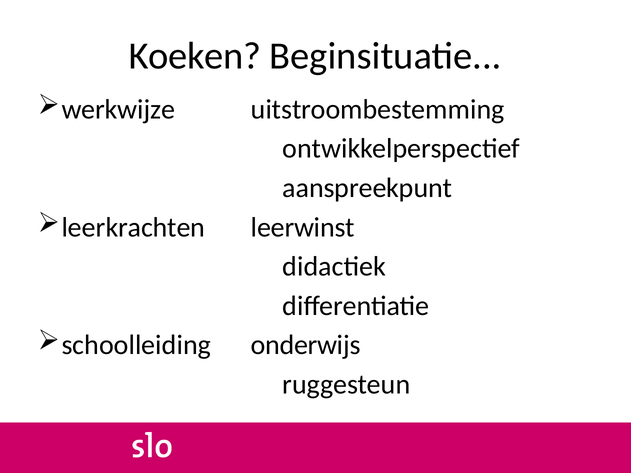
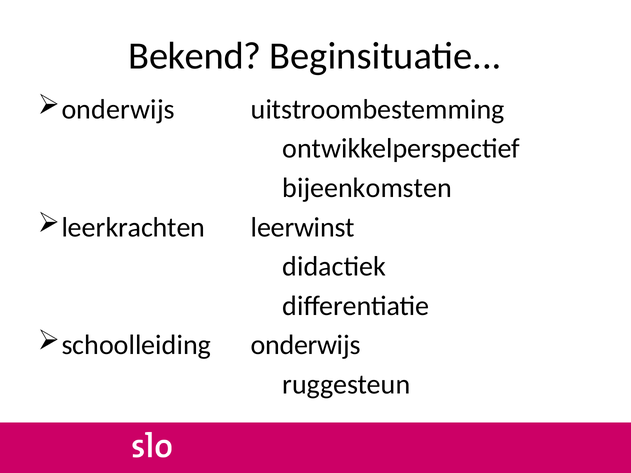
Koeken: Koeken -> Bekend
werkwijze at (118, 110): werkwijze -> onderwijs
aanspreekpunt: aanspreekpunt -> bijeenkomsten
